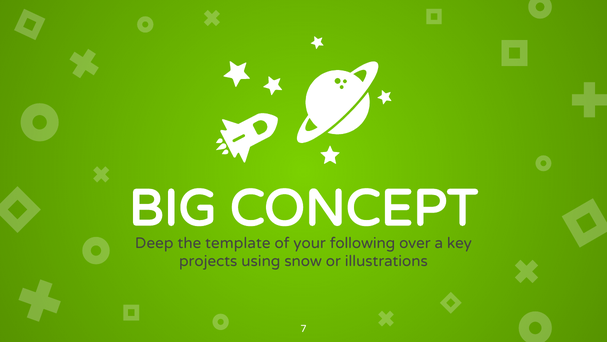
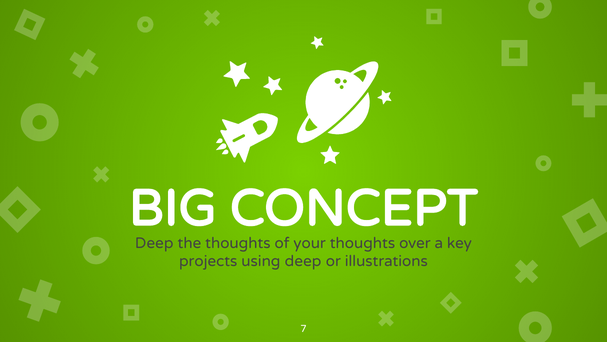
the template: template -> thoughts
your following: following -> thoughts
using snow: snow -> deep
